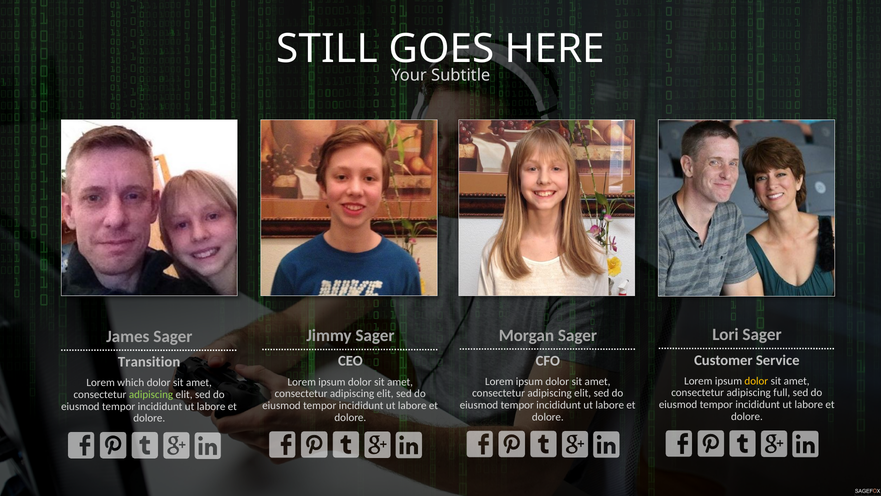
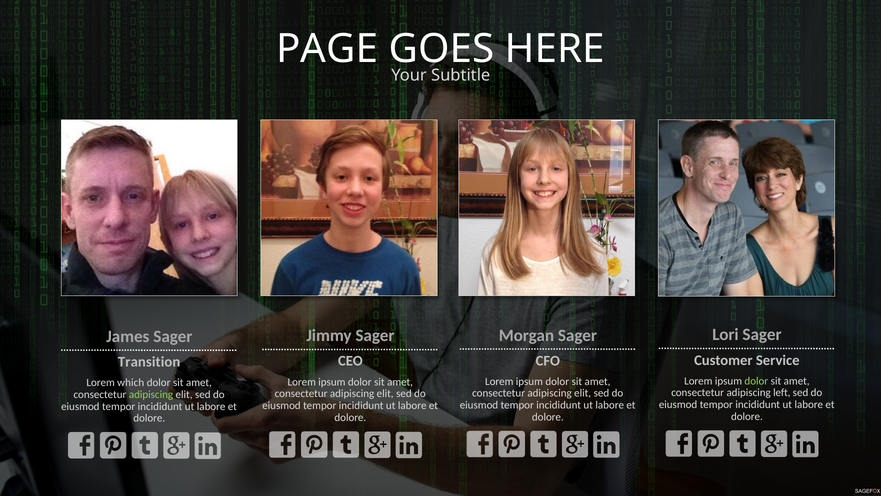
STILL: STILL -> PAGE
dolor at (756, 381) colour: yellow -> light green
full: full -> left
